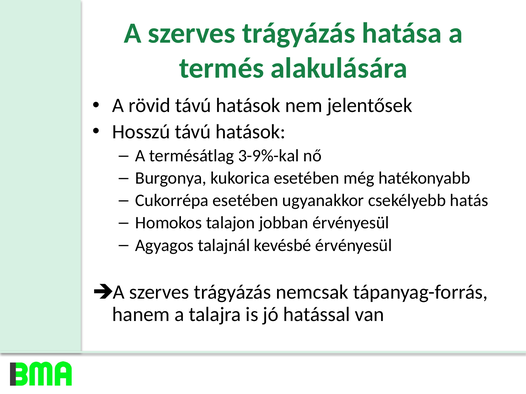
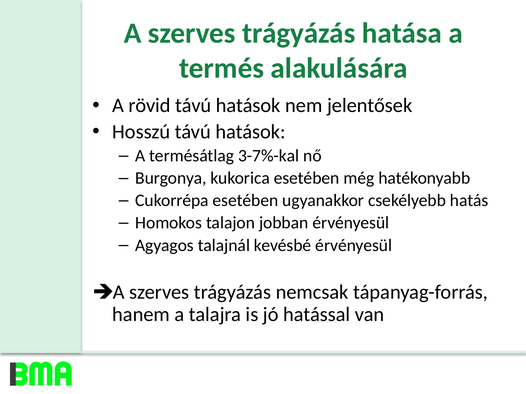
3-9%-kal: 3-9%-kal -> 3-7%-kal
